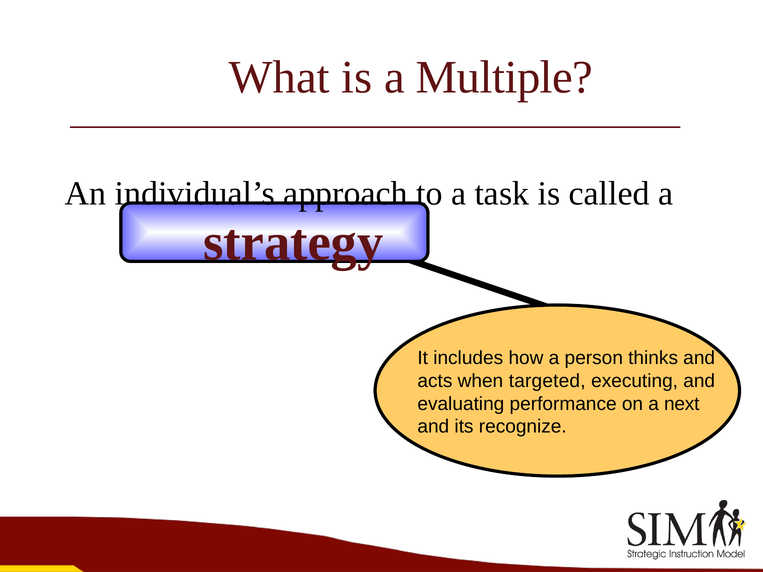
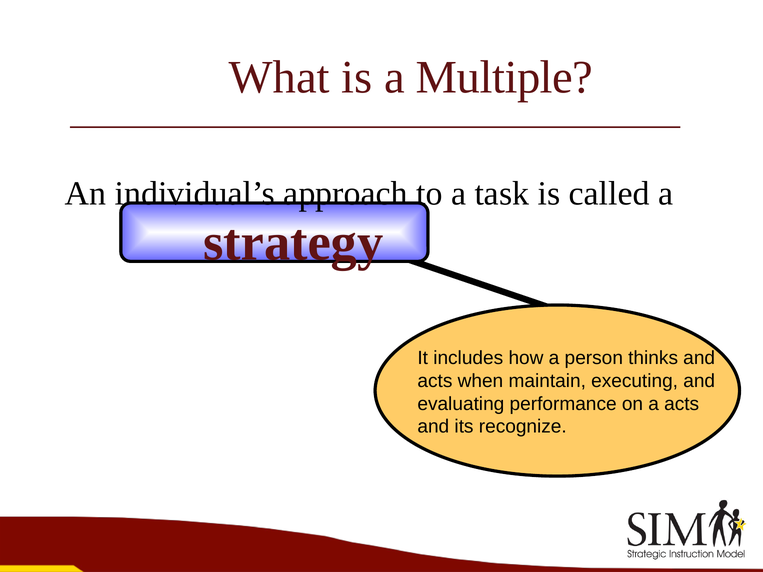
targeted: targeted -> maintain
a next: next -> acts
